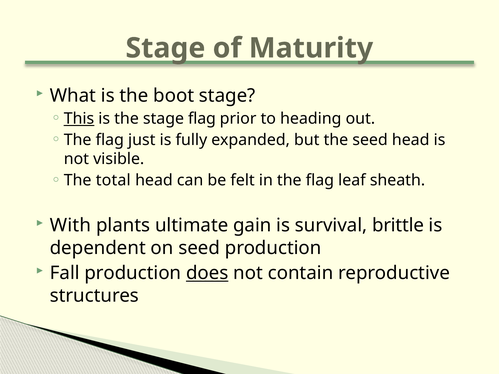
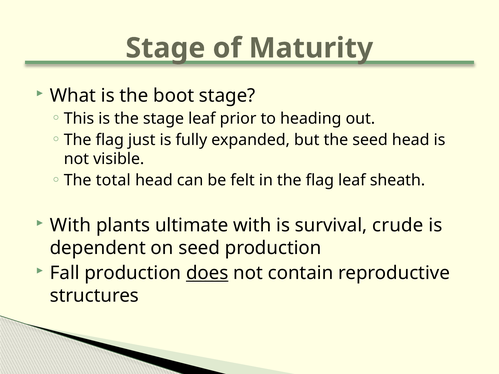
This underline: present -> none
stage flag: flag -> leaf
ultimate gain: gain -> with
brittle: brittle -> crude
